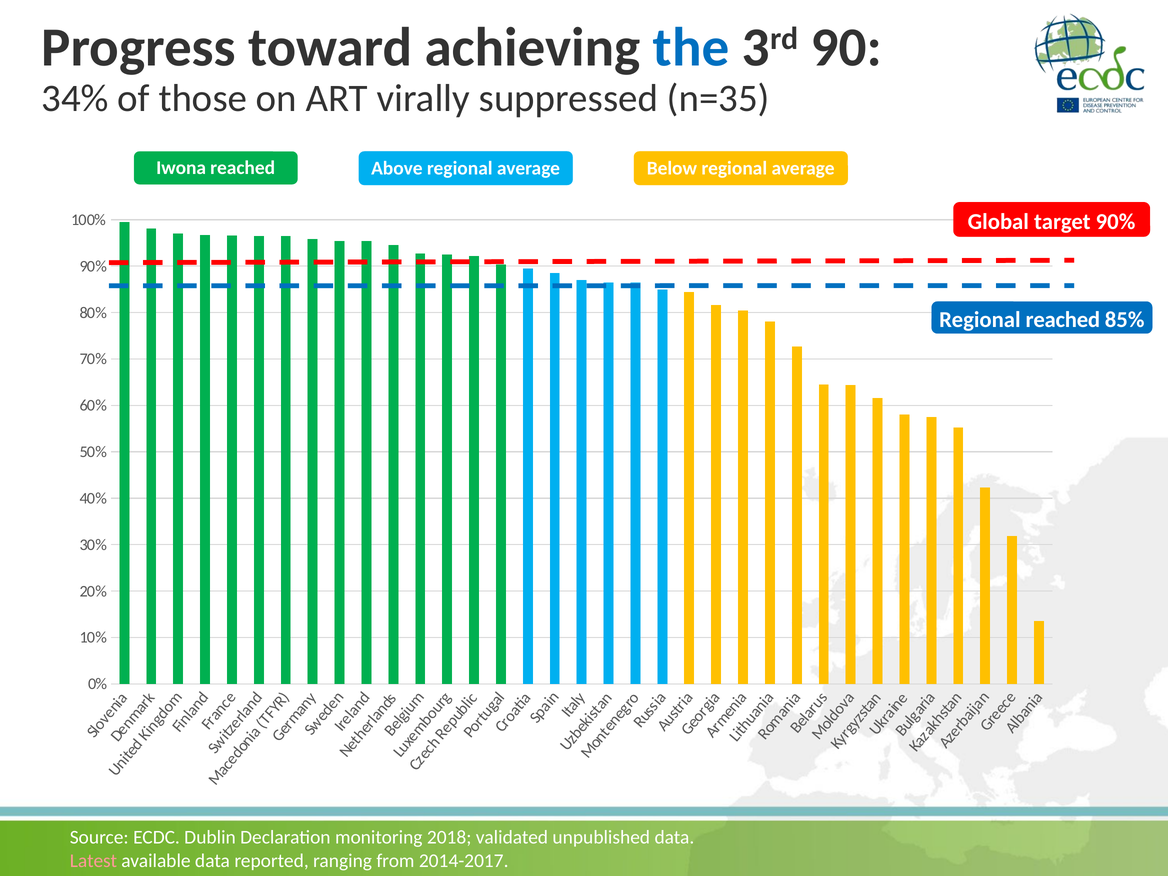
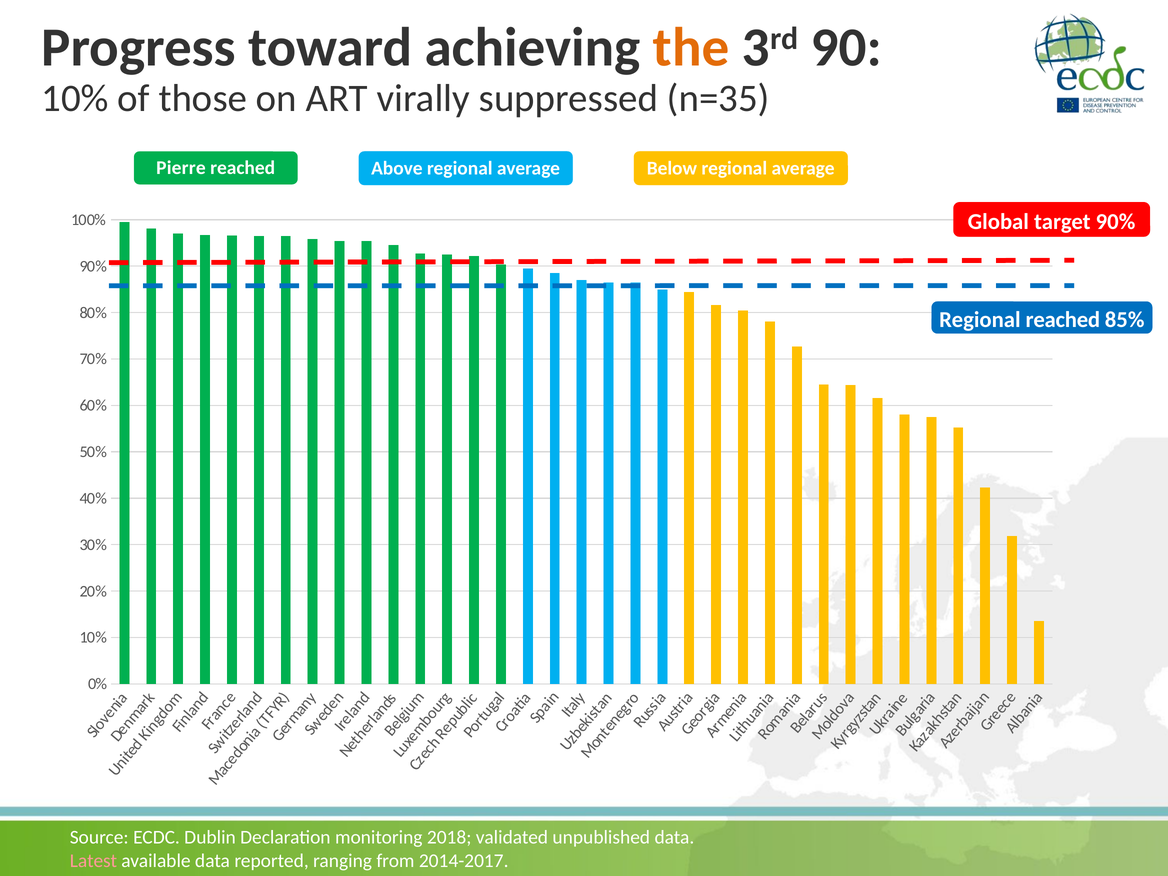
the colour: blue -> orange
34% at (75, 99): 34% -> 10%
Iwona: Iwona -> Pierre
